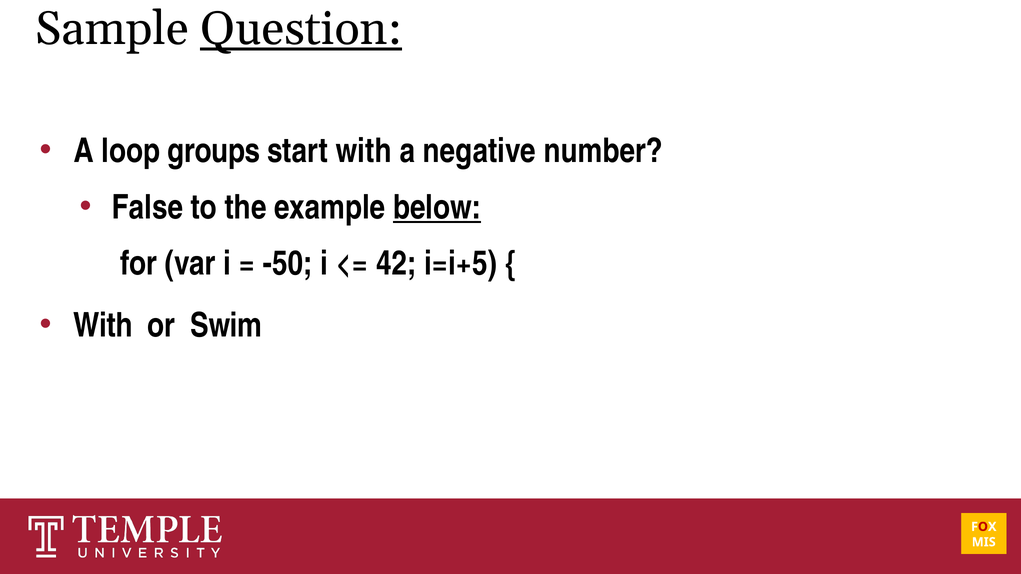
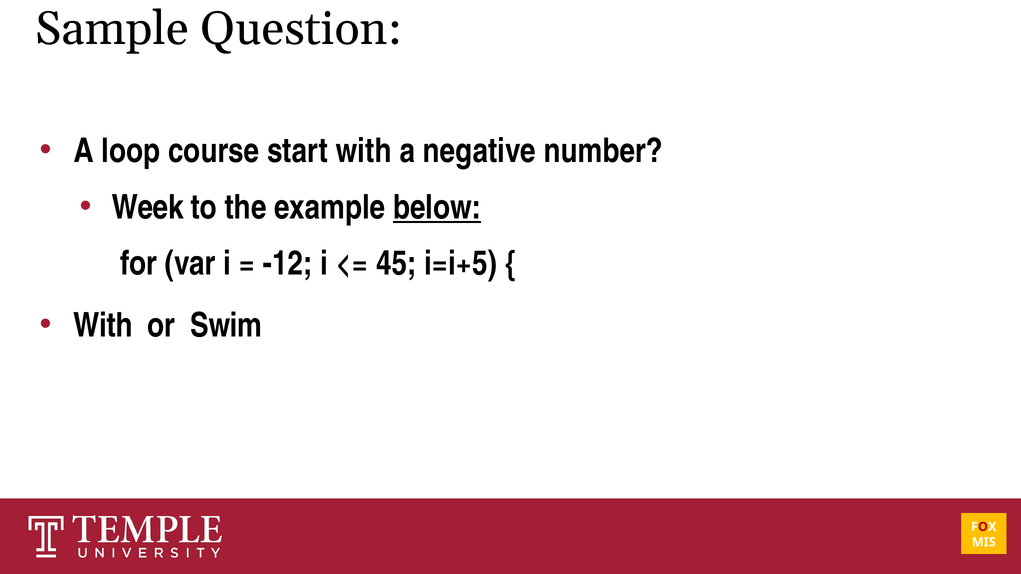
Question underline: present -> none
groups: groups -> course
False: False -> Week
-50: -50 -> -12
42: 42 -> 45
